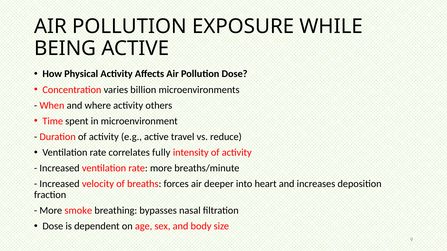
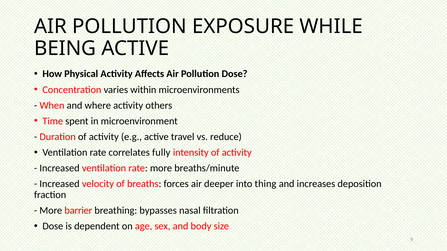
billion: billion -> within
heart: heart -> thing
smoke: smoke -> barrier
